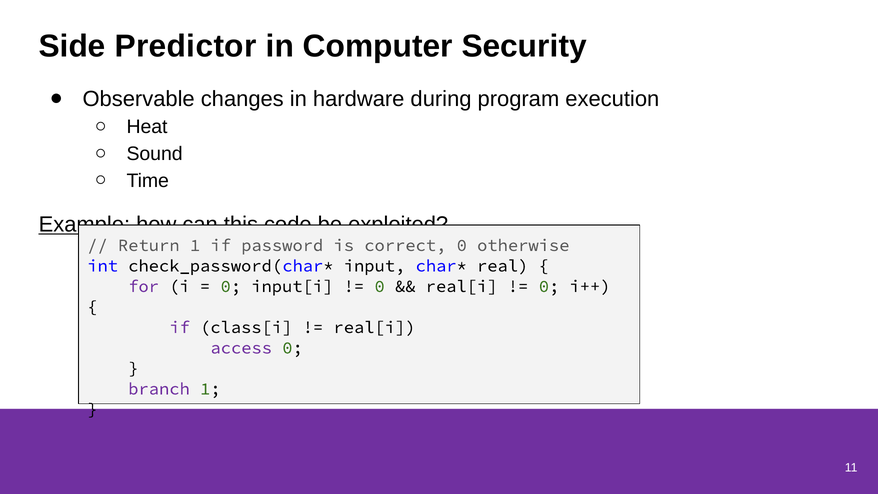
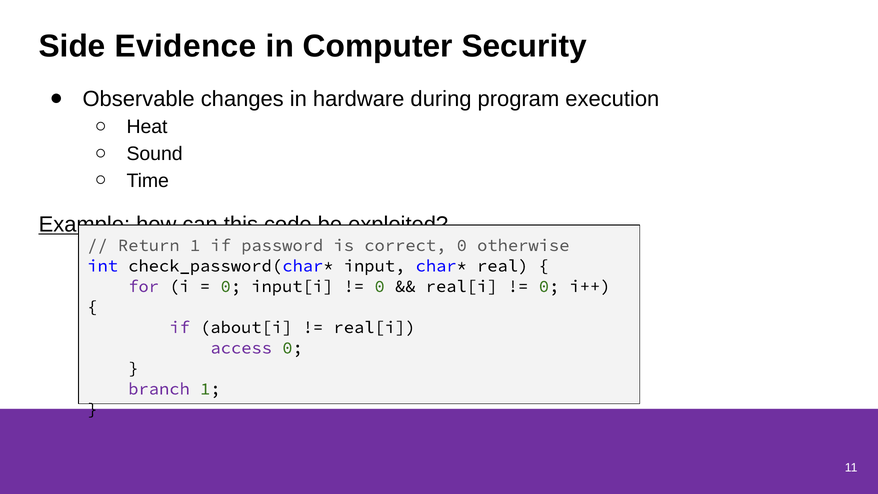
Predictor: Predictor -> Evidence
class[i: class[i -> about[i
